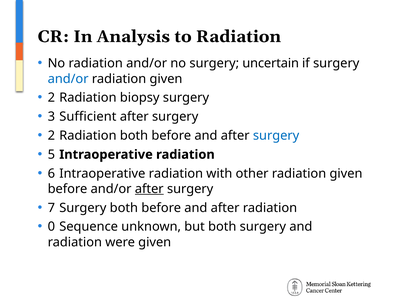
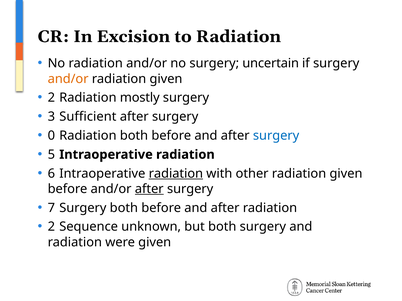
Analysis: Analysis -> Excision
and/or at (68, 79) colour: blue -> orange
biopsy: biopsy -> mostly
2 at (51, 136): 2 -> 0
radiation at (176, 174) underline: none -> present
0 at (51, 227): 0 -> 2
